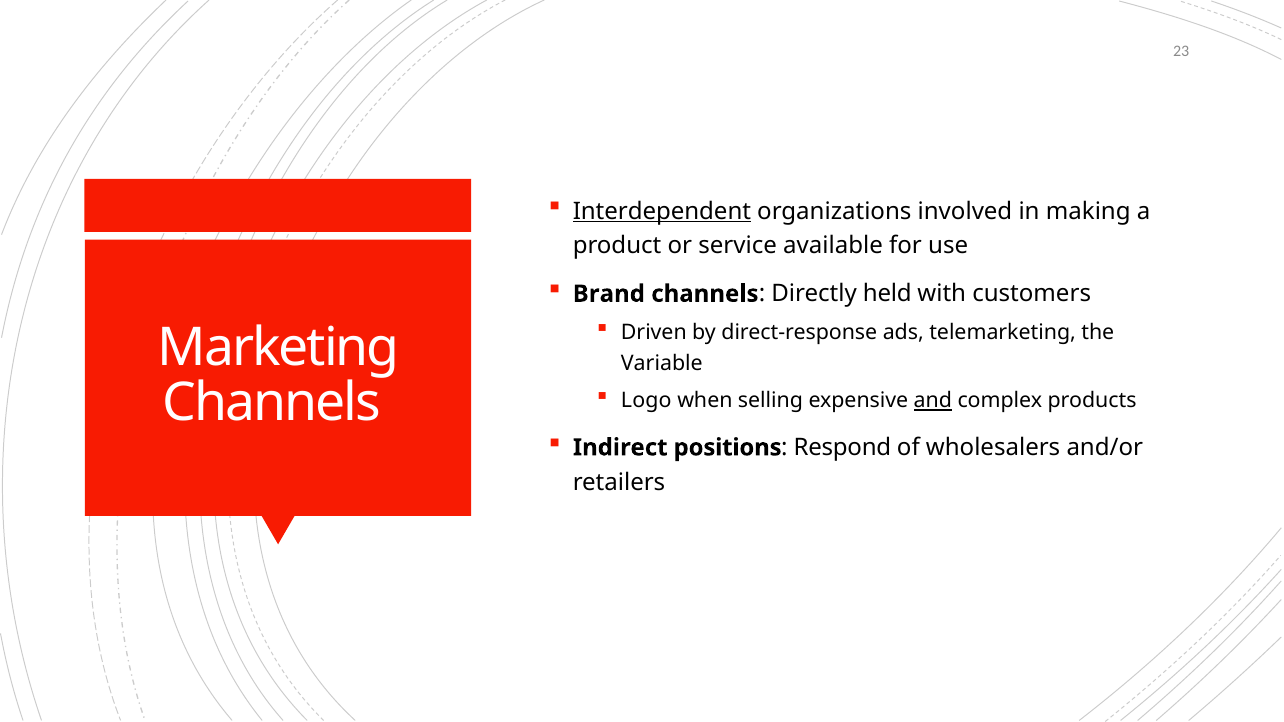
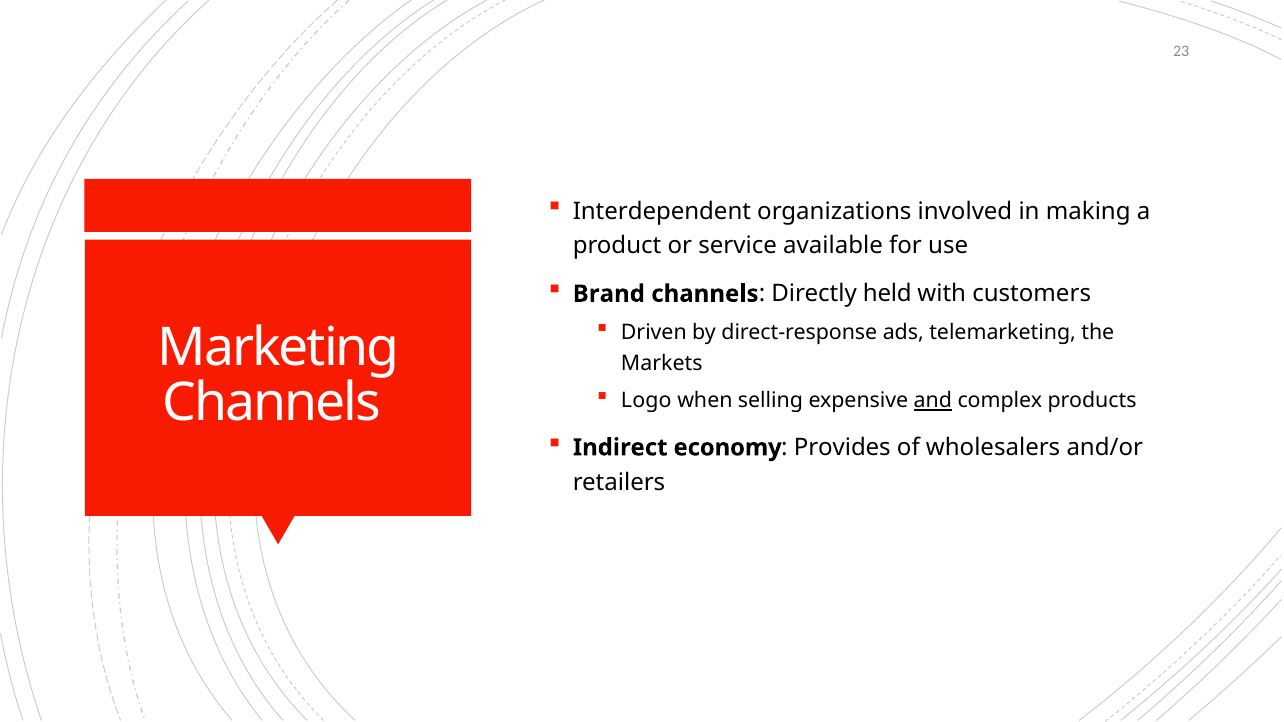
Interdependent underline: present -> none
Variable: Variable -> Markets
positions: positions -> economy
Respond: Respond -> Provides
